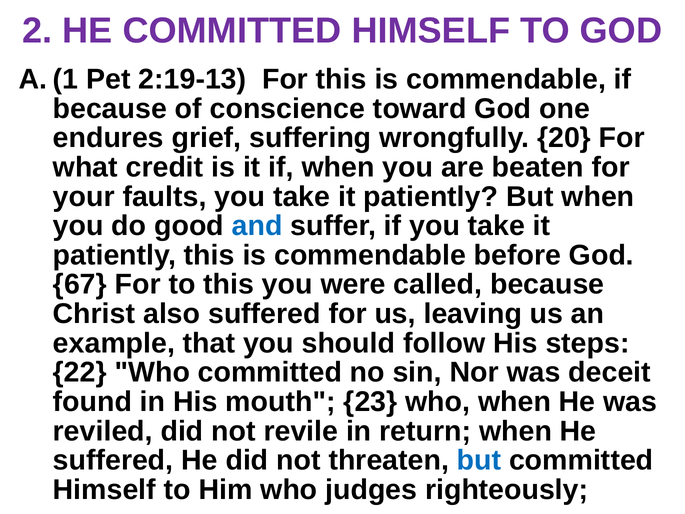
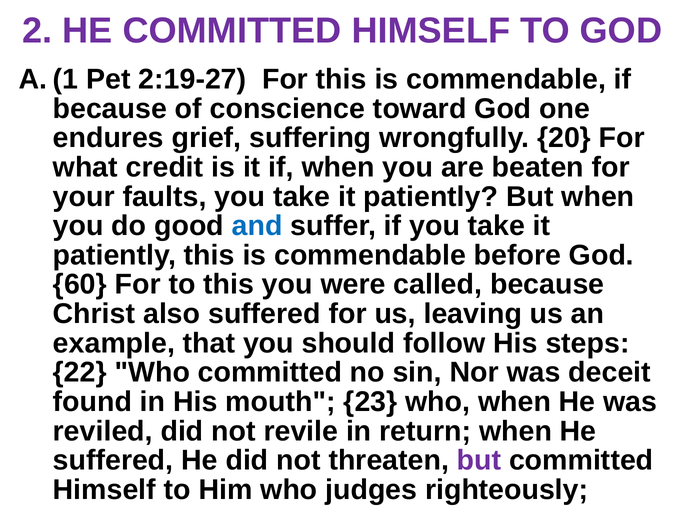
2:19-13: 2:19-13 -> 2:19-27
67: 67 -> 60
but at (479, 460) colour: blue -> purple
